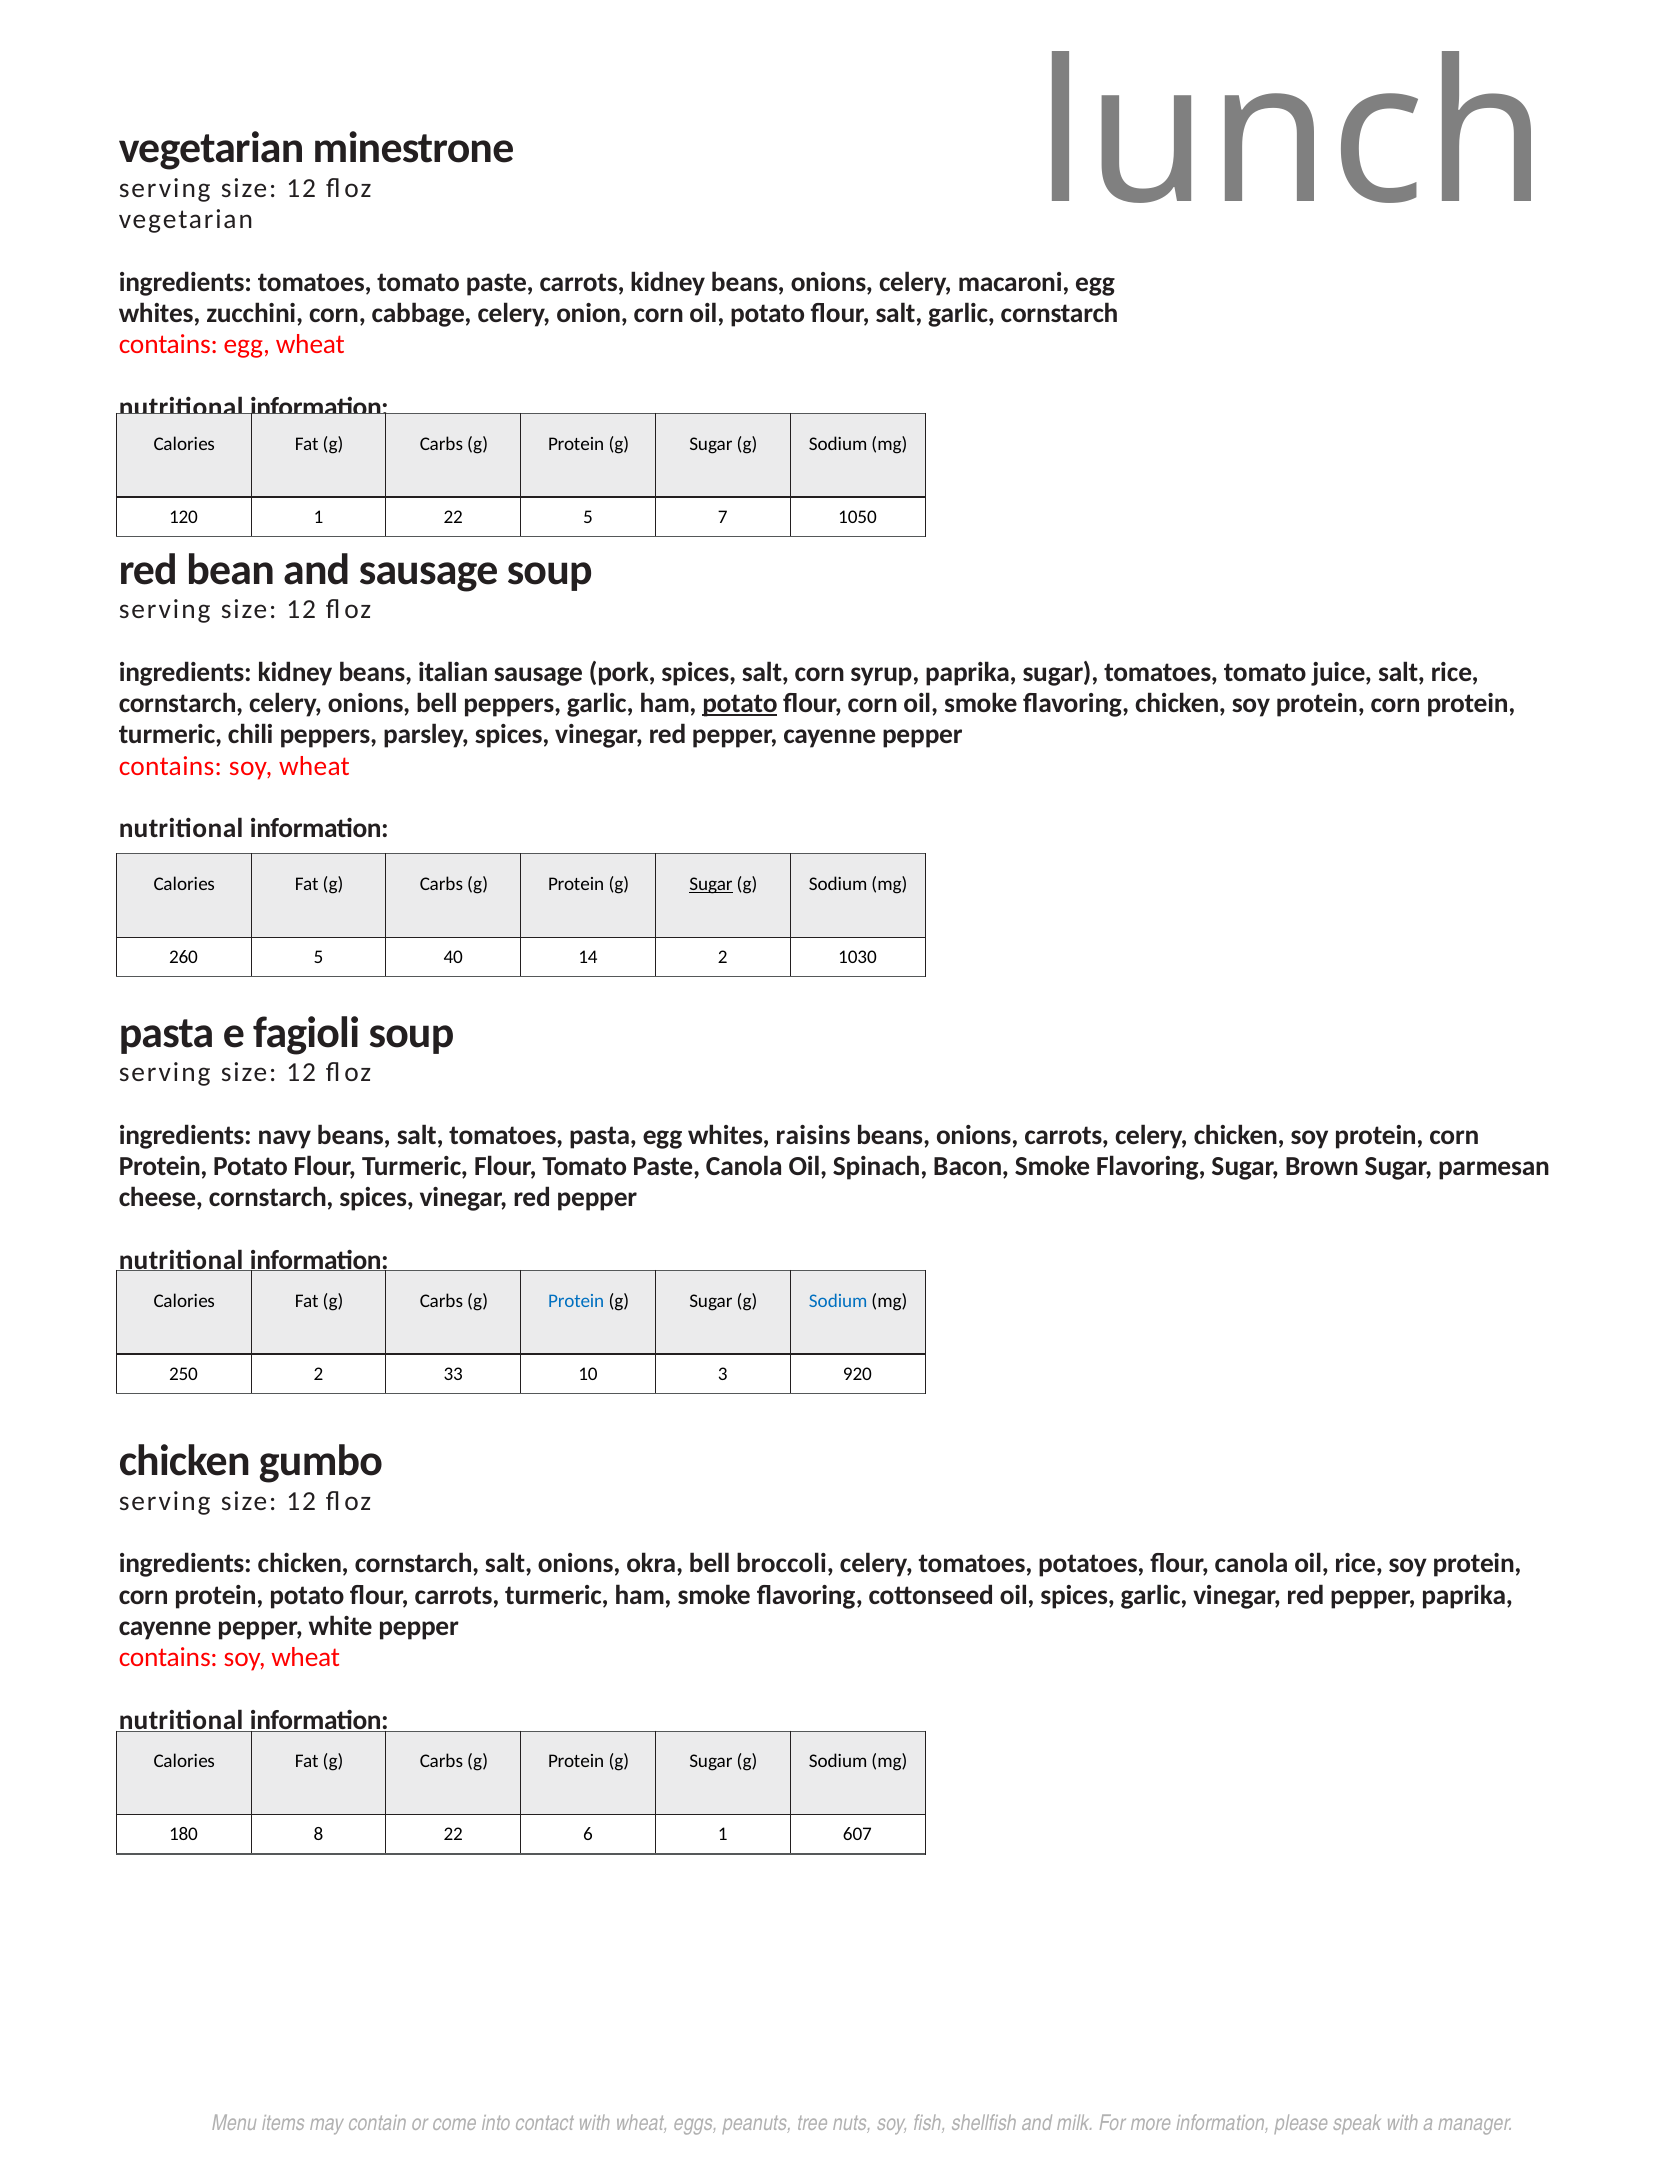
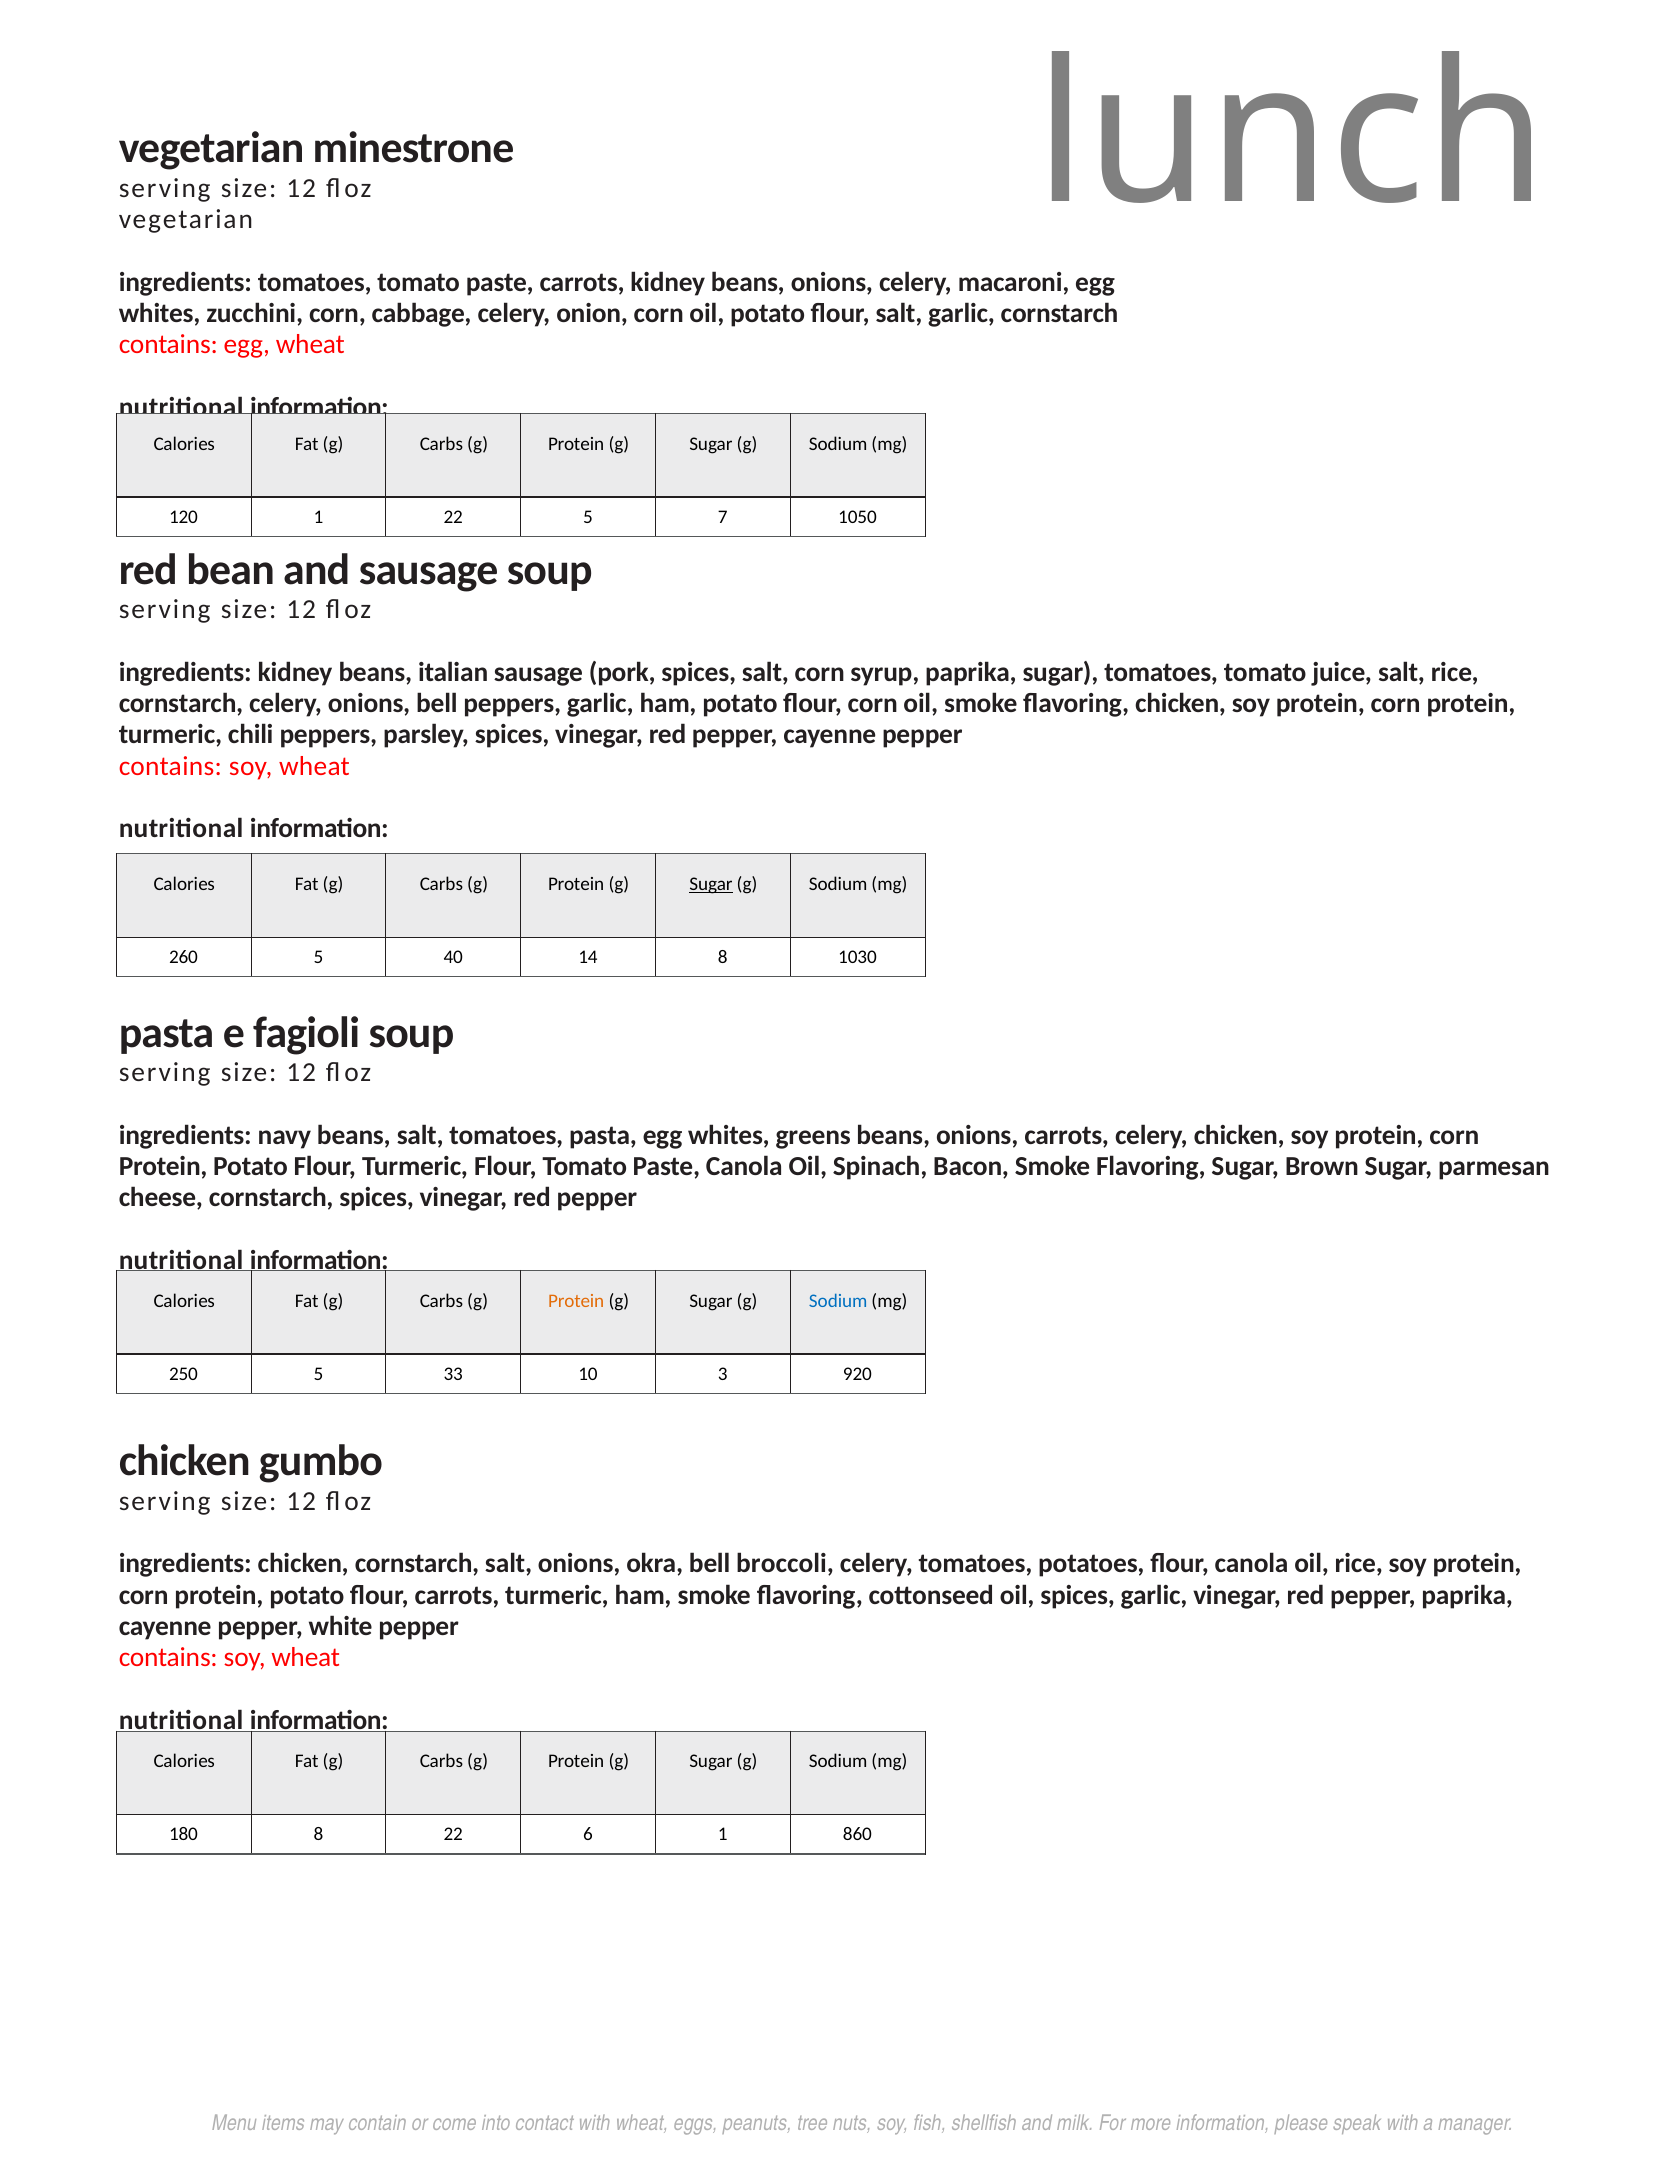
potato at (740, 704) underline: present -> none
14 2: 2 -> 8
raisins: raisins -> greens
Protein at (576, 1301) colour: blue -> orange
250 2: 2 -> 5
607: 607 -> 860
